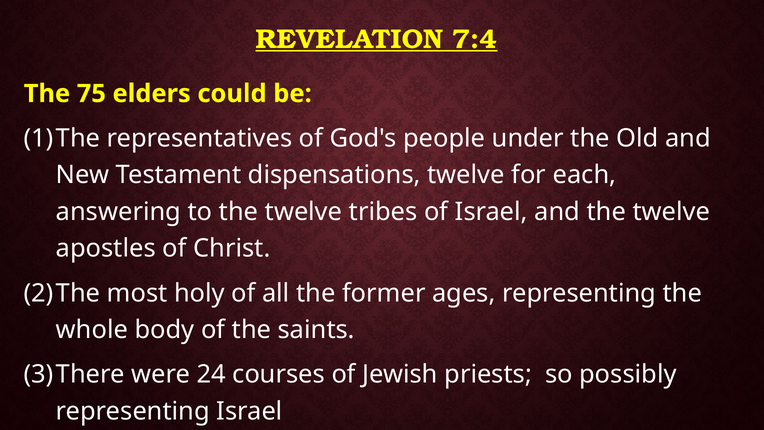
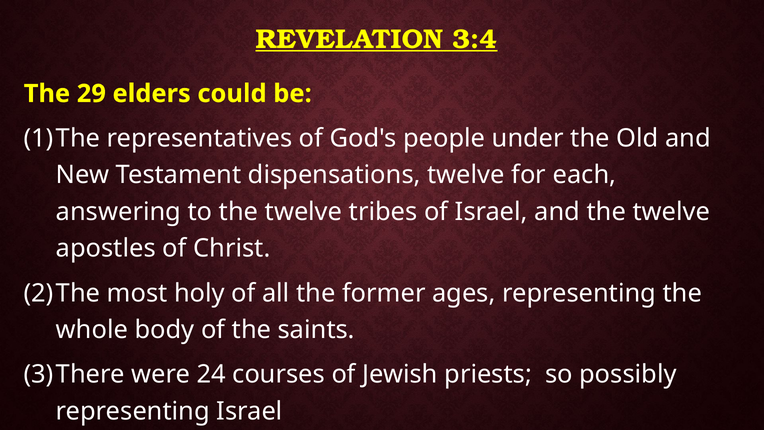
7:4: 7:4 -> 3:4
75: 75 -> 29
